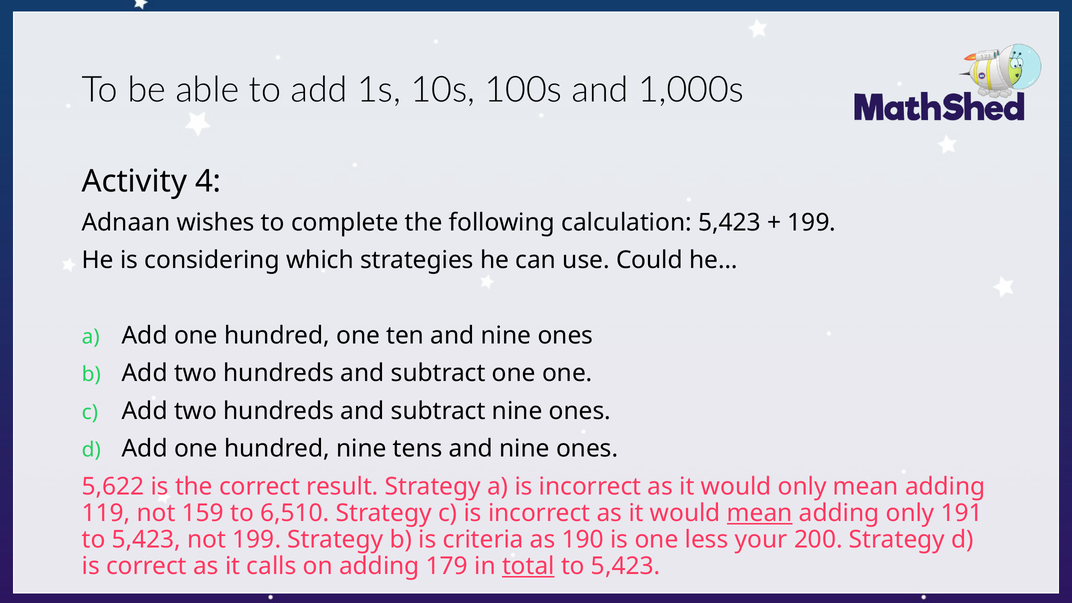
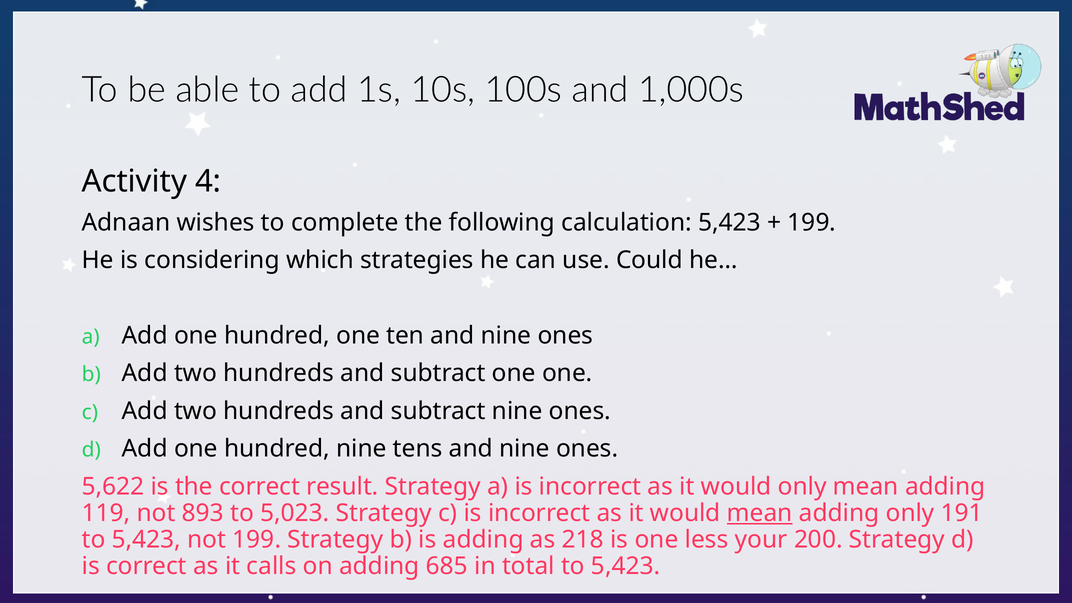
159: 159 -> 893
6,510: 6,510 -> 5,023
is criteria: criteria -> adding
190: 190 -> 218
179: 179 -> 685
total underline: present -> none
